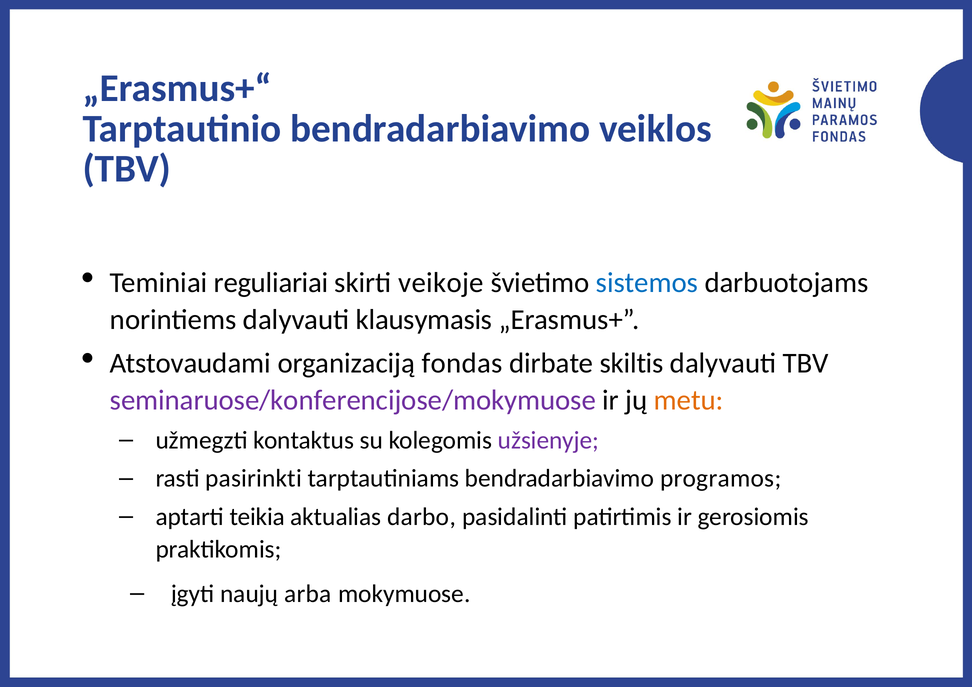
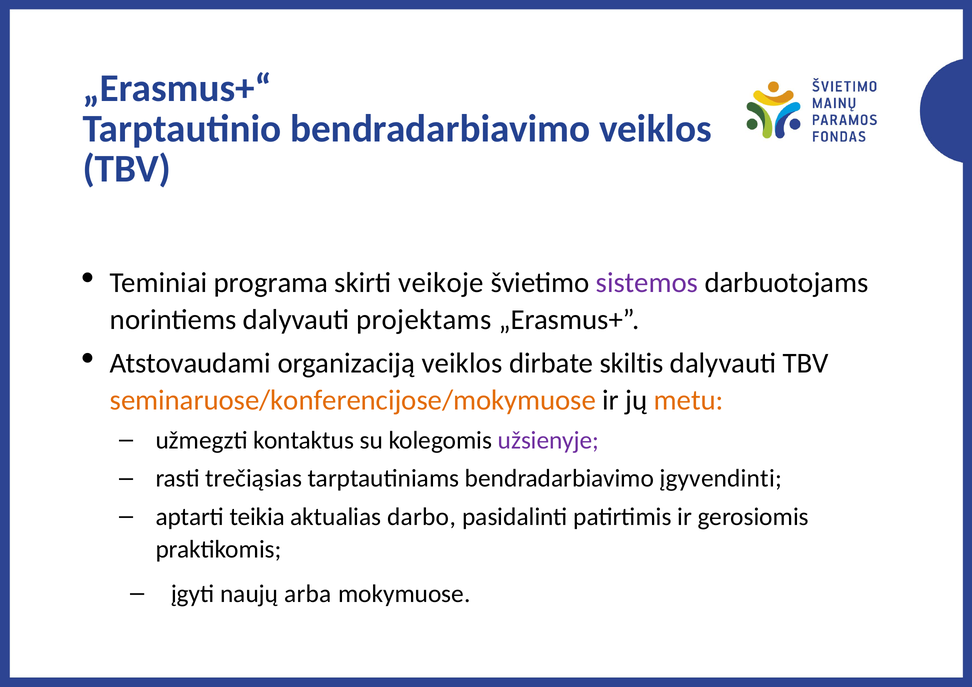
reguliariai: reguliariai -> programa
sistemos colour: blue -> purple
klausymasis: klausymasis -> projektams
organizaciją fondas: fondas -> veiklos
seminaruose/konferencijose/mokymuose colour: purple -> orange
pasirinkti: pasirinkti -> trečiąsias
programos: programos -> įgyvendinti
